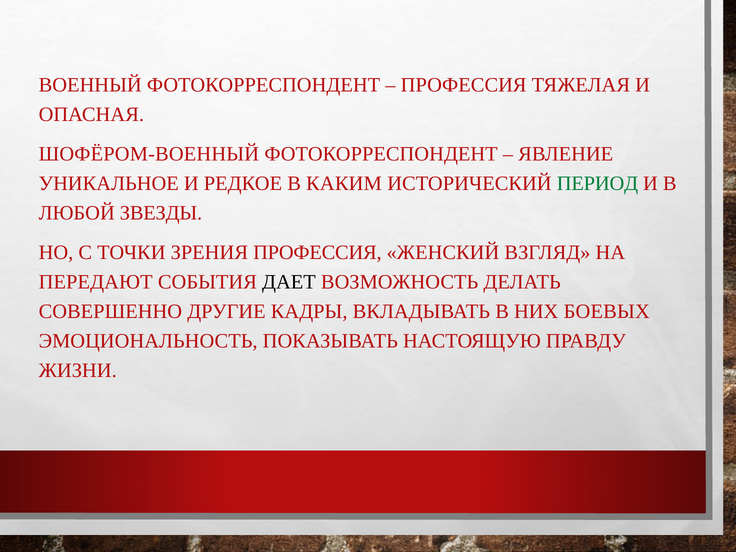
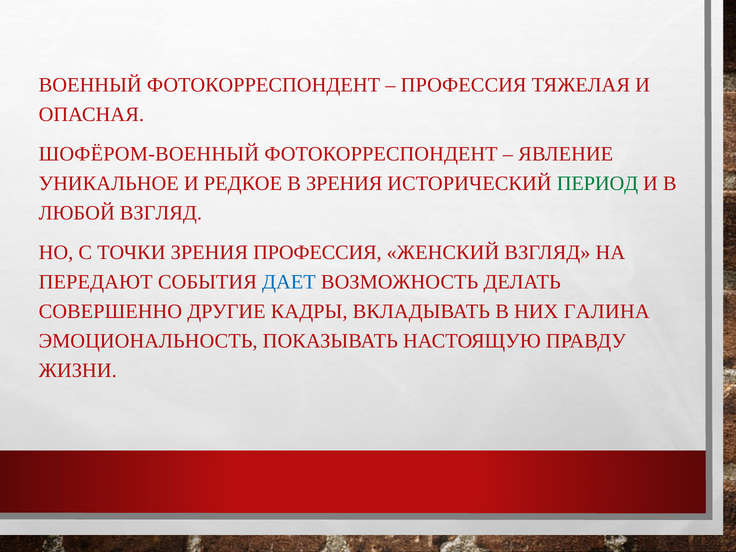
В КАКИМ: КАКИМ -> ЗРЕНИЯ
ЛЮБОЙ ЗВЕЗДЫ: ЗВЕЗДЫ -> ВЗГЛЯД
ДАЕТ colour: black -> blue
БОЕВЫХ: БОЕВЫХ -> ГАЛИНА
